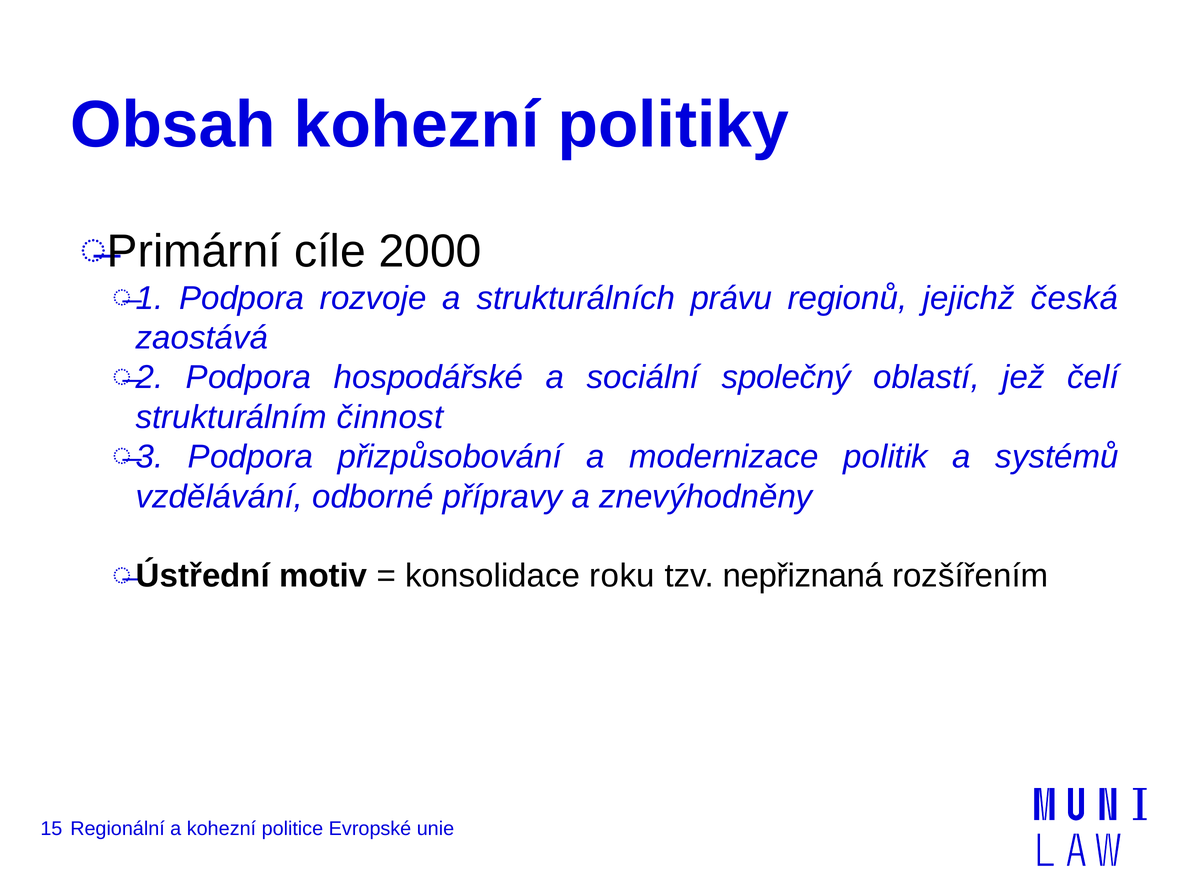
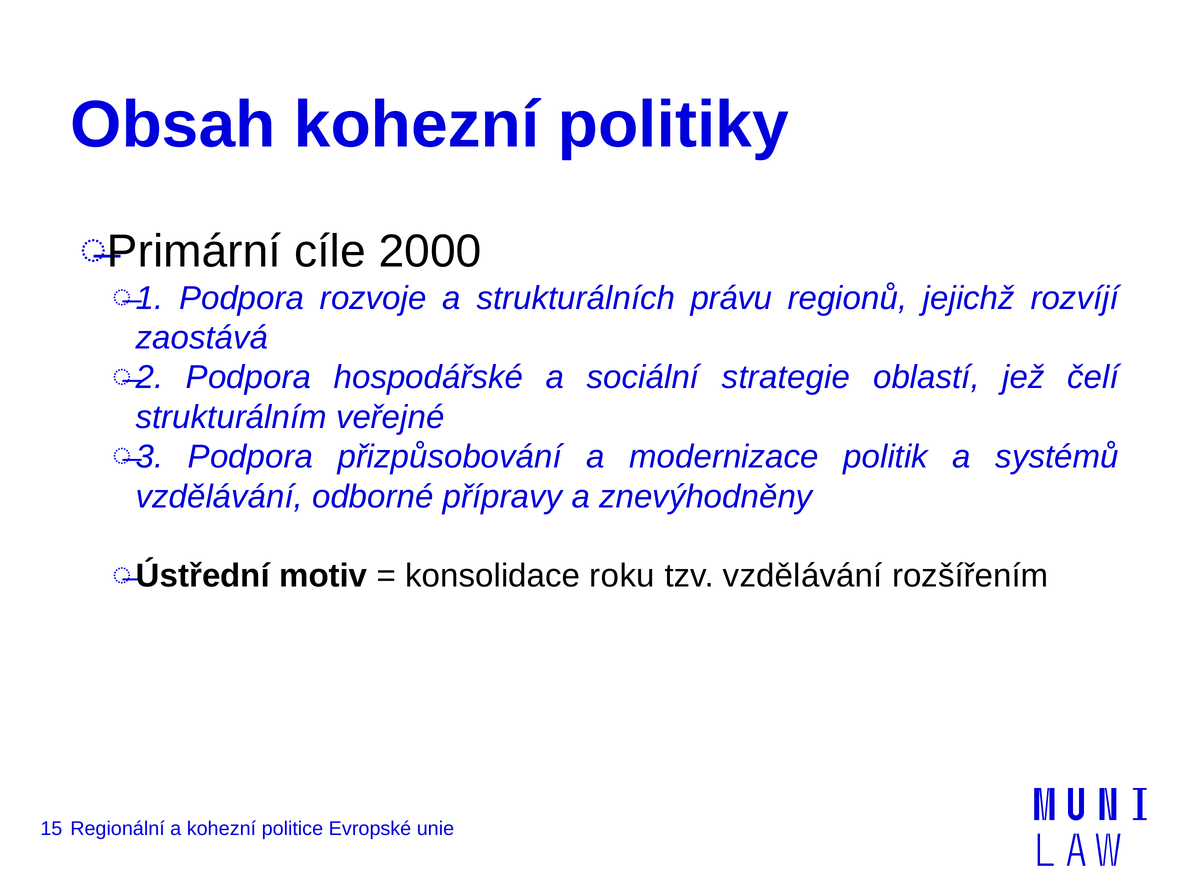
česká: česká -> rozvíjí
společný: společný -> strategie
činnost: činnost -> veřejné
tzv nepřiznaná: nepřiznaná -> vzdělávání
